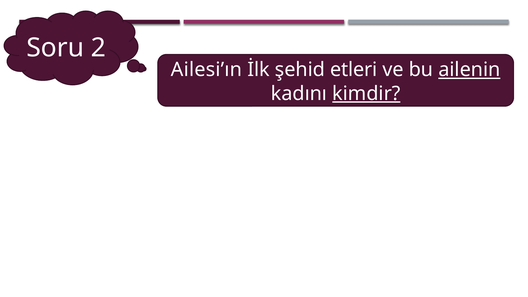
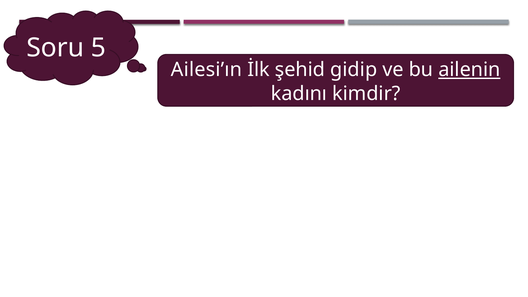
2: 2 -> 5
etleri: etleri -> gidip
kimdir underline: present -> none
